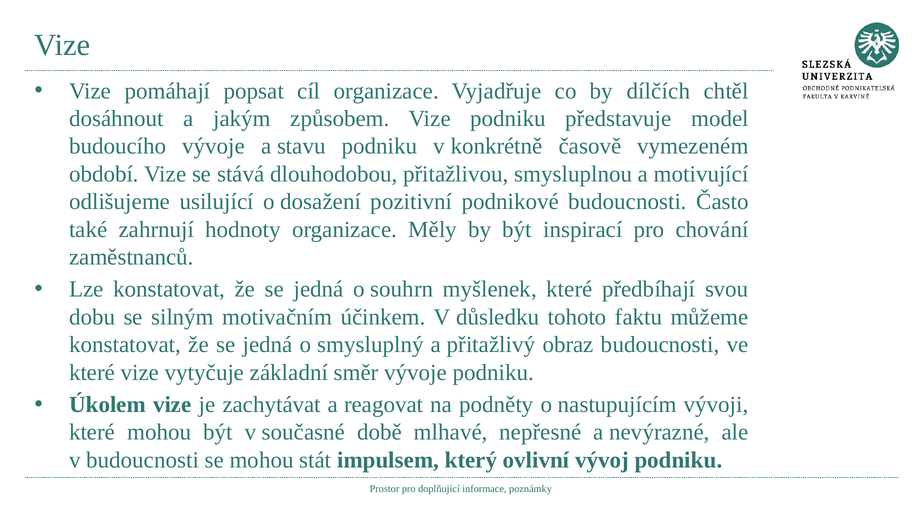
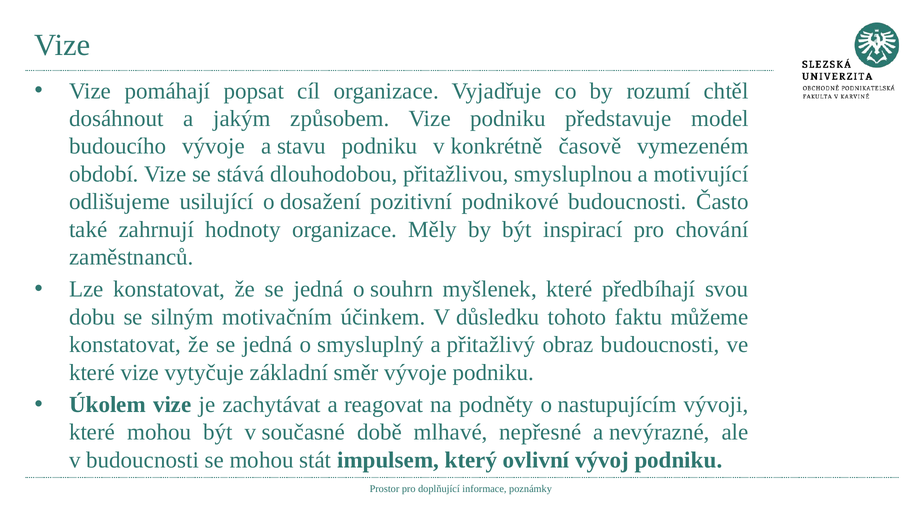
dílčích: dílčích -> rozumí
